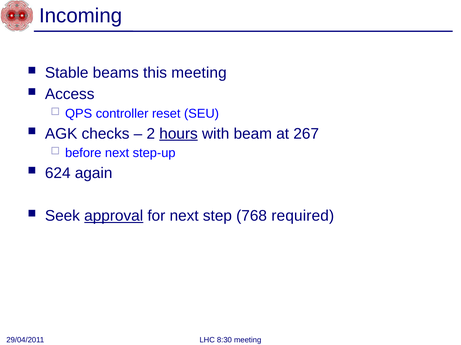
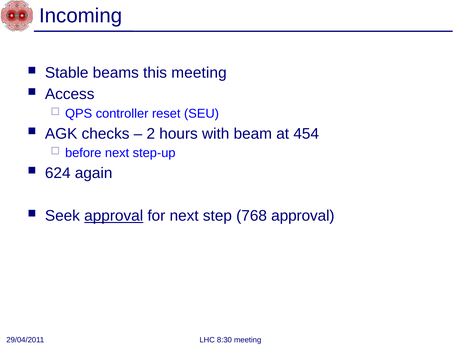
hours underline: present -> none
267: 267 -> 454
768 required: required -> approval
